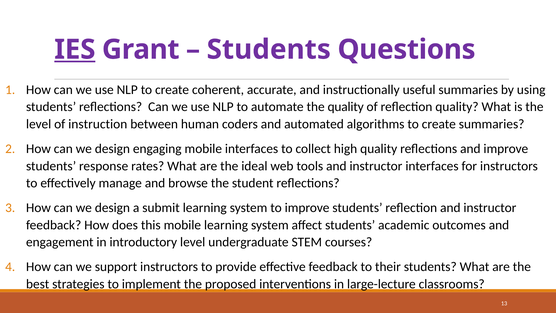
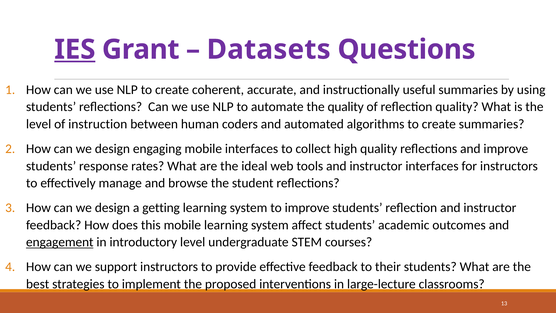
Students at (269, 49): Students -> Datasets
submit: submit -> getting
engagement underline: none -> present
